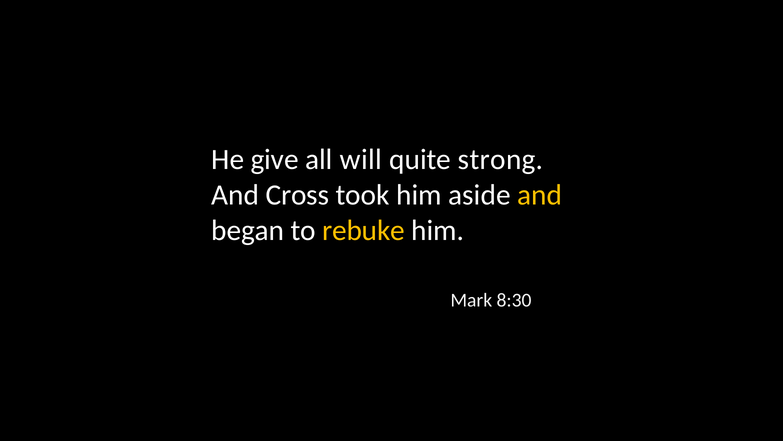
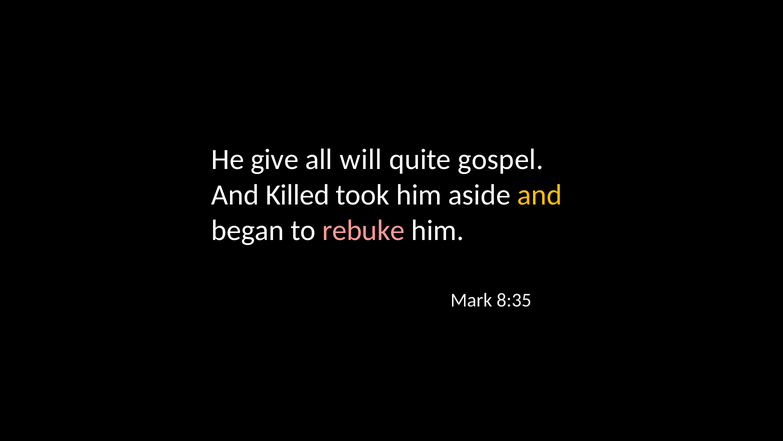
strong: strong -> gospel
Cross: Cross -> Killed
rebuke colour: yellow -> pink
8:30: 8:30 -> 8:35
